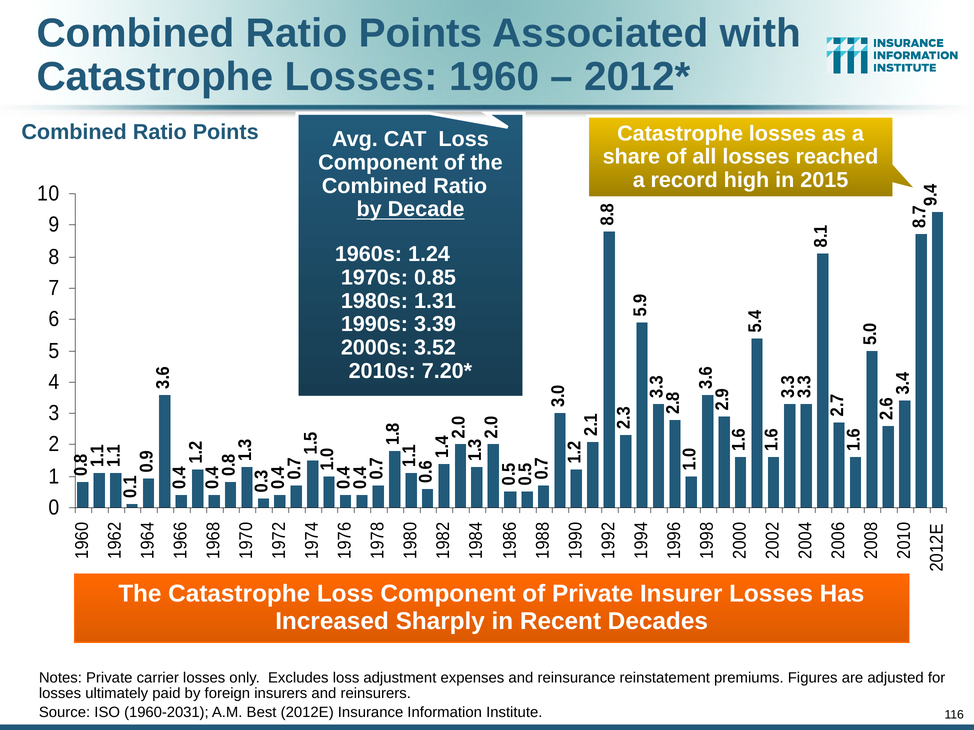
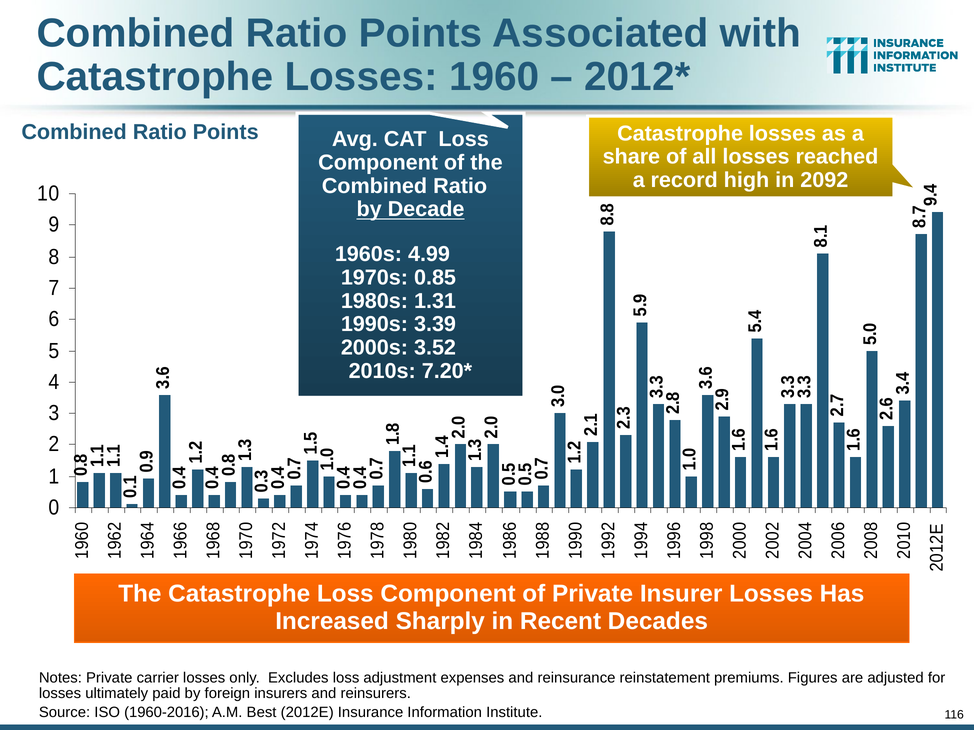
2015: 2015 -> 2092
1.24: 1.24 -> 4.99
1960-2031: 1960-2031 -> 1960-2016
